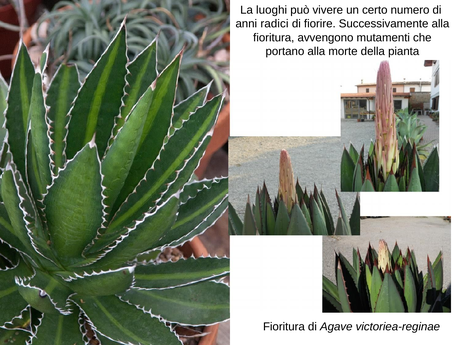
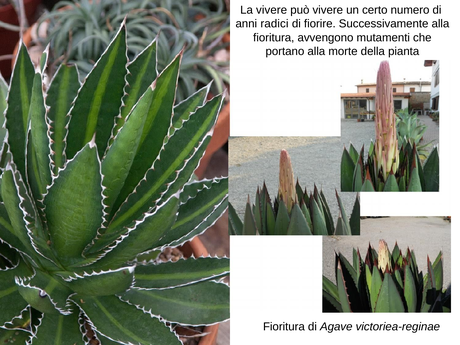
La luoghi: luoghi -> vivere
